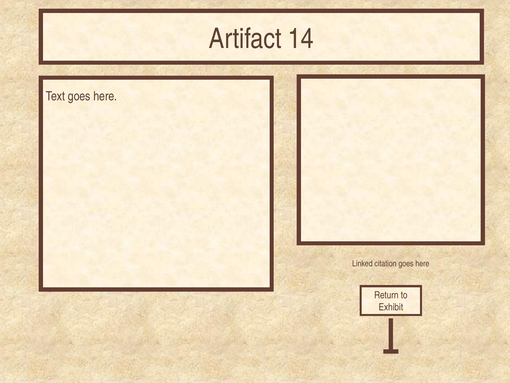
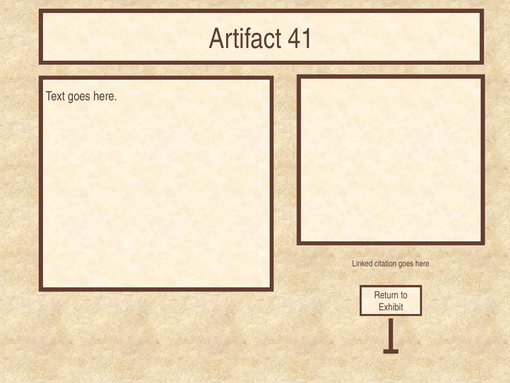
14: 14 -> 41
